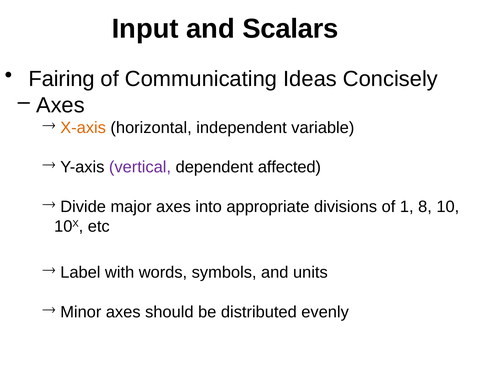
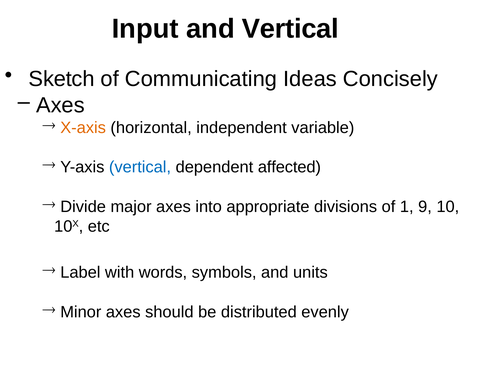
and Scalars: Scalars -> Vertical
Fairing: Fairing -> Sketch
vertical at (140, 167) colour: purple -> blue
8: 8 -> 9
